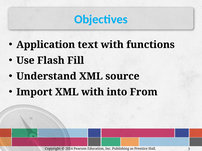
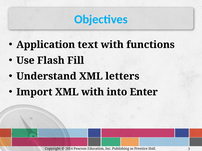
source: source -> letters
From: From -> Enter
